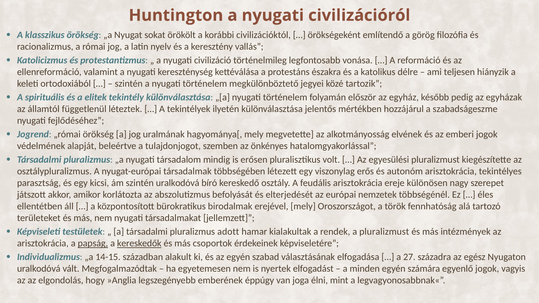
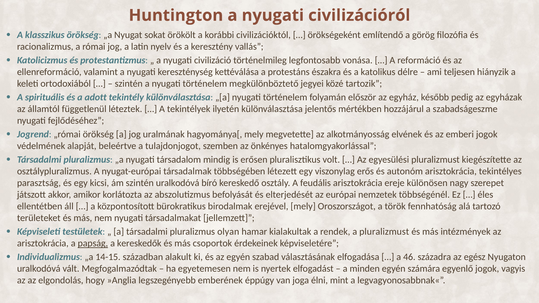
elitek: elitek -> adott
adott: adott -> olyan
kereskedők underline: present -> none
27: 27 -> 46
